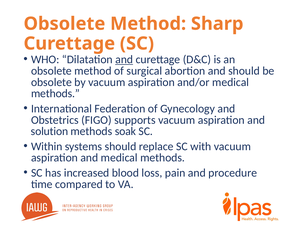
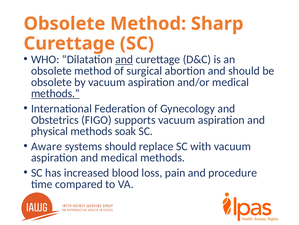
methods at (55, 93) underline: none -> present
solution: solution -> physical
Within: Within -> Aware
